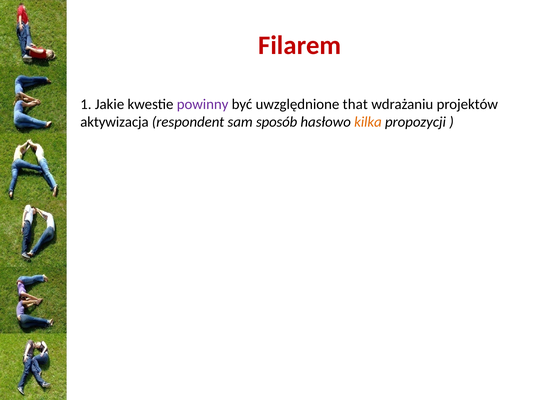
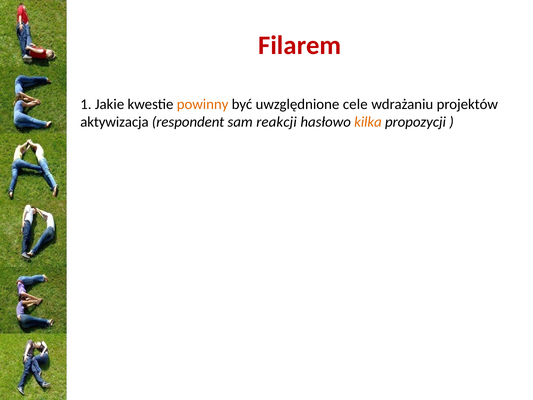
powinny colour: purple -> orange
that: that -> cele
sposób: sposób -> reakcji
